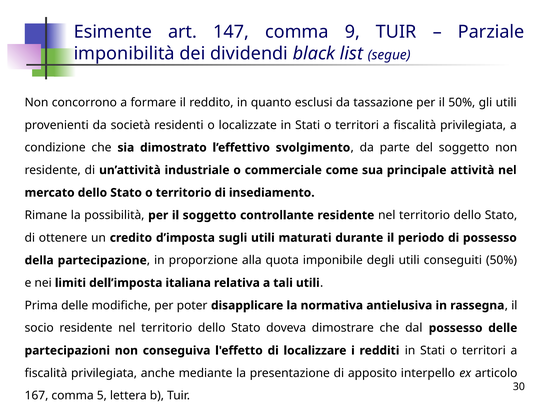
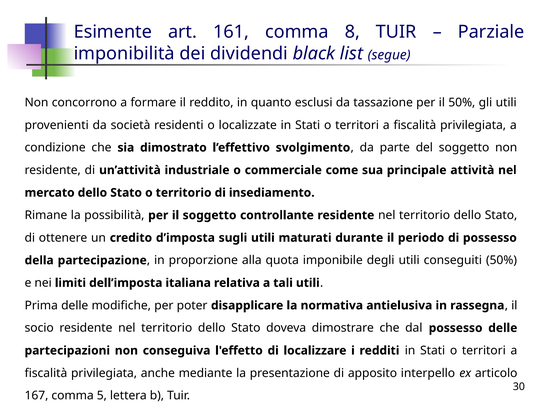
147: 147 -> 161
9: 9 -> 8
